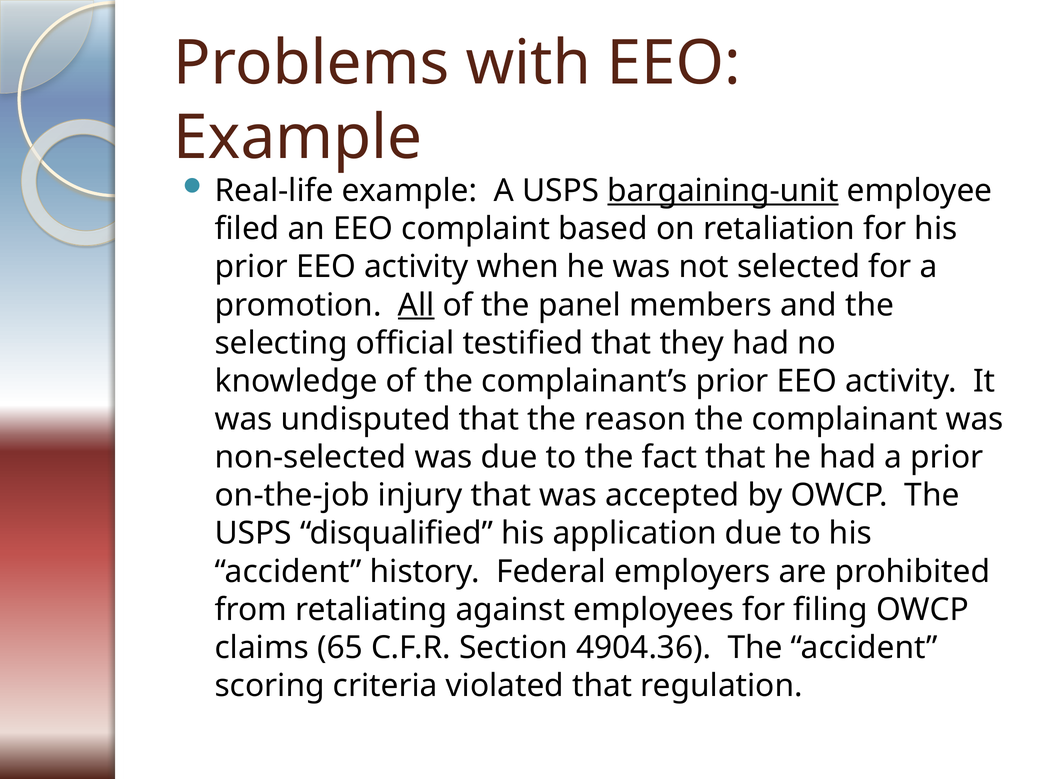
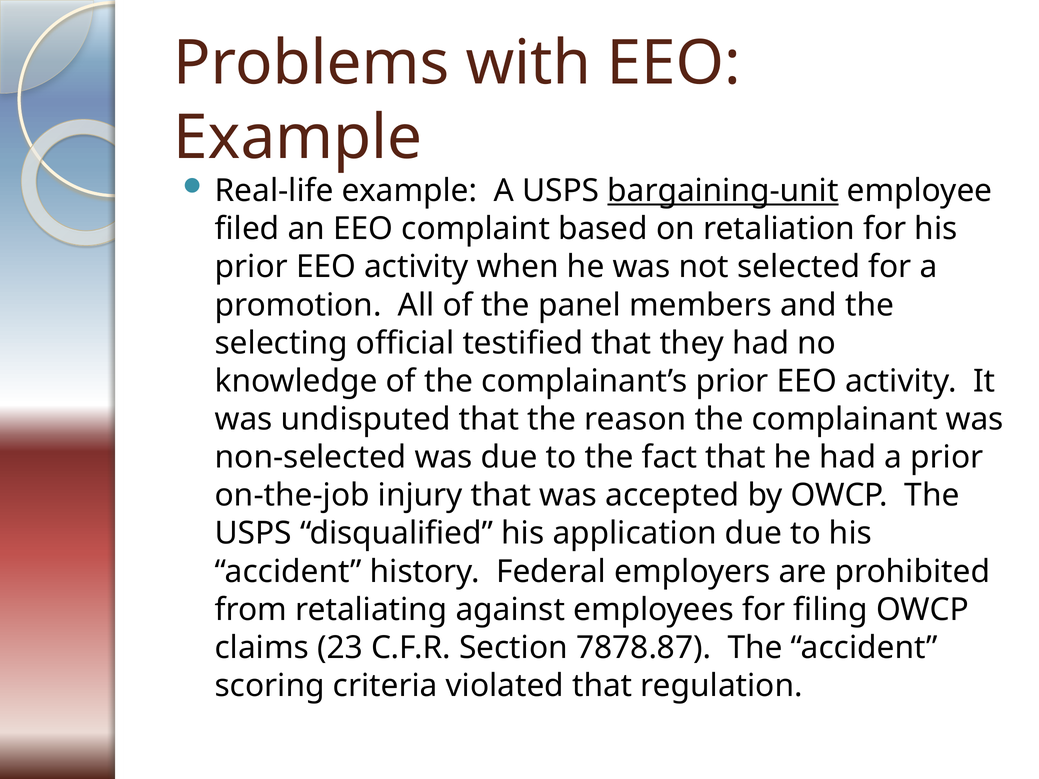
All underline: present -> none
65: 65 -> 23
4904.36: 4904.36 -> 7878.87
